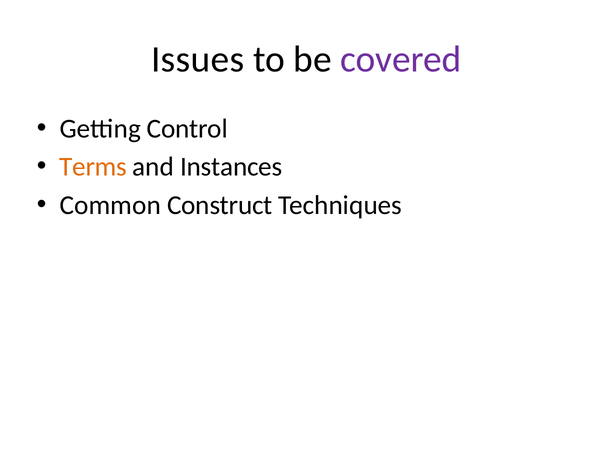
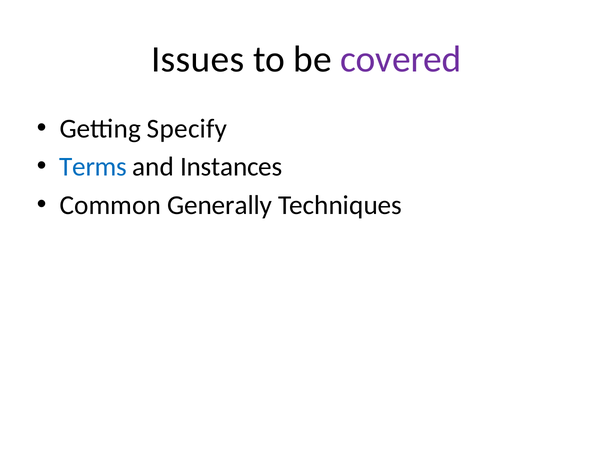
Control: Control -> Specify
Terms colour: orange -> blue
Construct: Construct -> Generally
